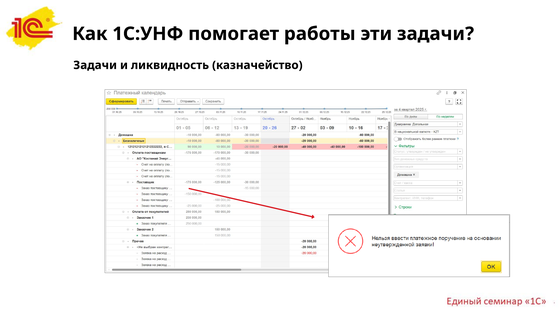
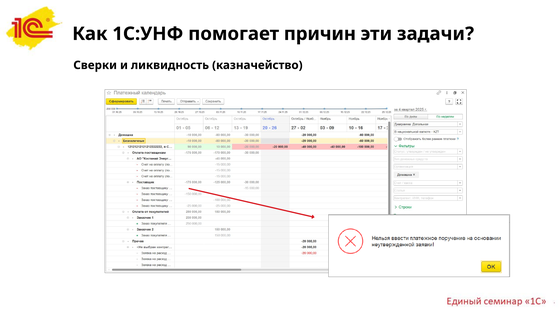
работы: работы -> причин
Задачи at (95, 65): Задачи -> Сверки
